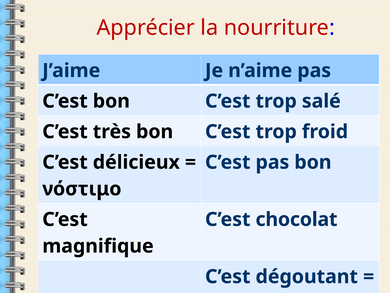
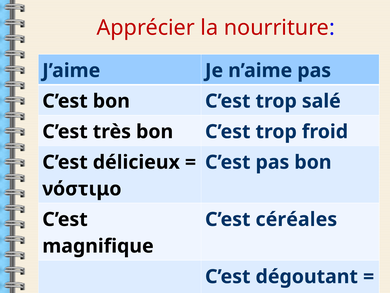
chocolat: chocolat -> céréales
